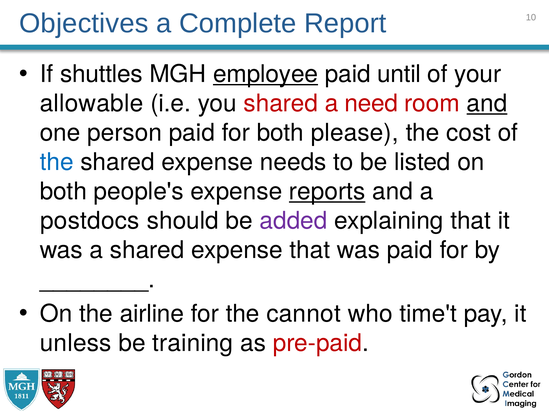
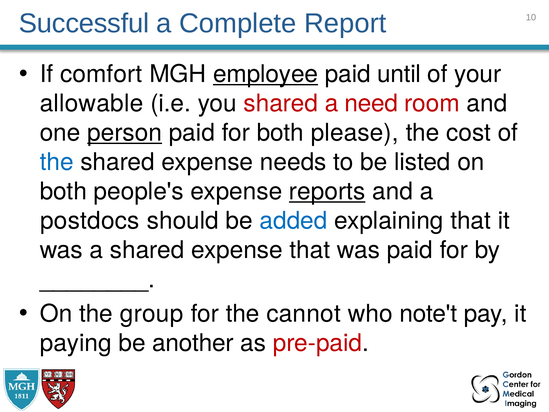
Objectives: Objectives -> Successful
shuttles: shuttles -> comfort
and at (487, 103) underline: present -> none
person underline: none -> present
added colour: purple -> blue
airline: airline -> group
time't: time't -> note't
unless: unless -> paying
training: training -> another
